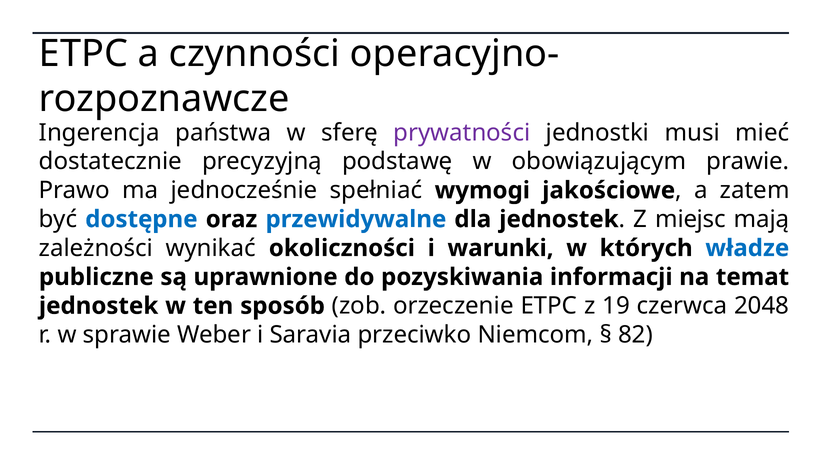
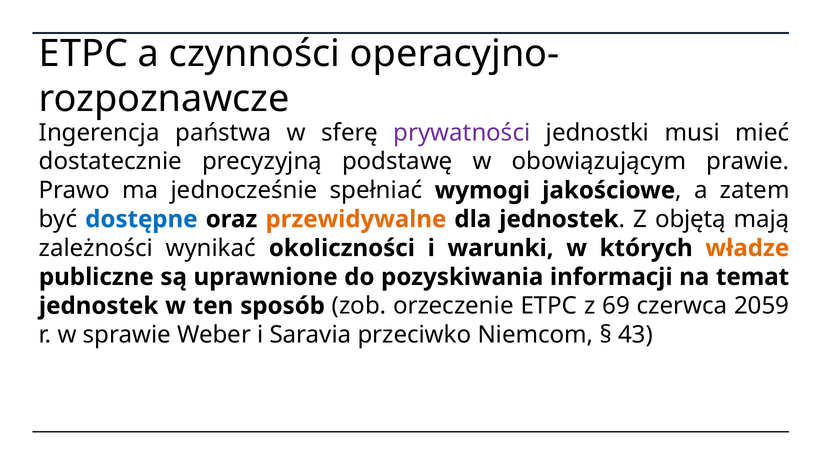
przewidywalne colour: blue -> orange
miejsc: miejsc -> objętą
władze colour: blue -> orange
19: 19 -> 69
2048: 2048 -> 2059
82: 82 -> 43
